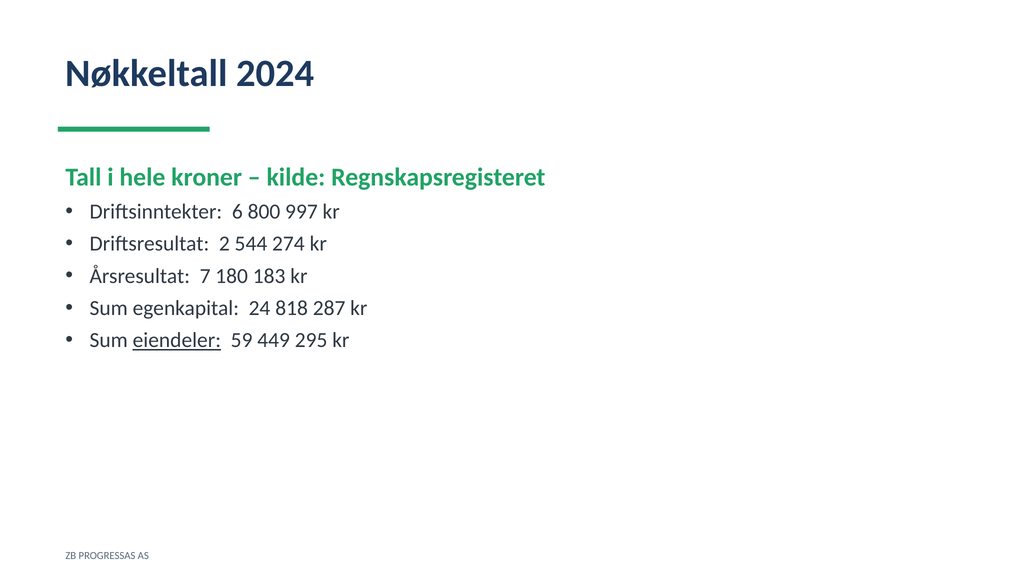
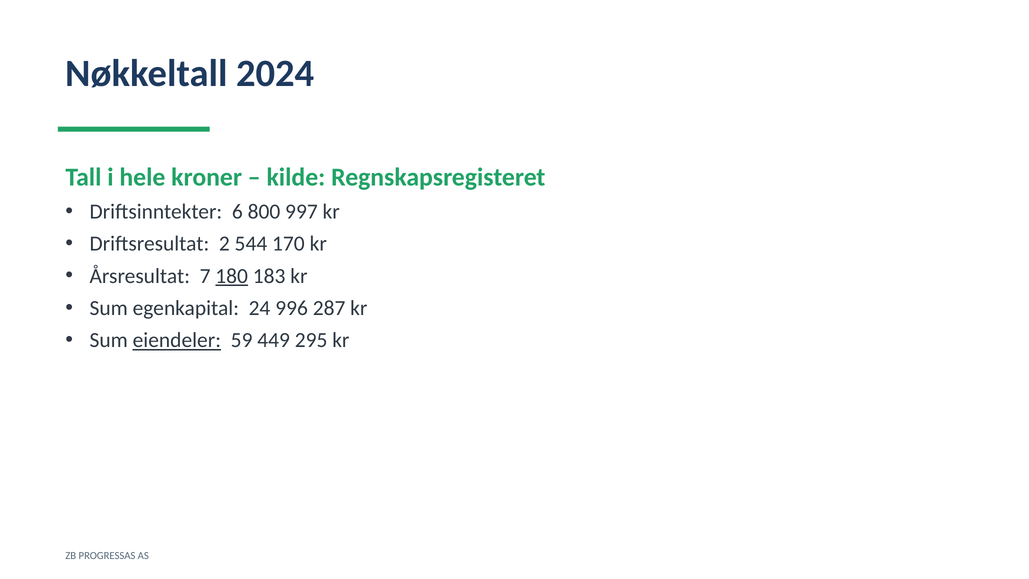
274: 274 -> 170
180 underline: none -> present
818: 818 -> 996
